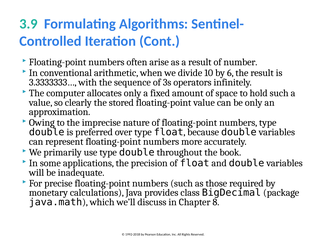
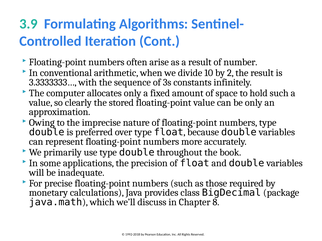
6: 6 -> 2
operators: operators -> constants
